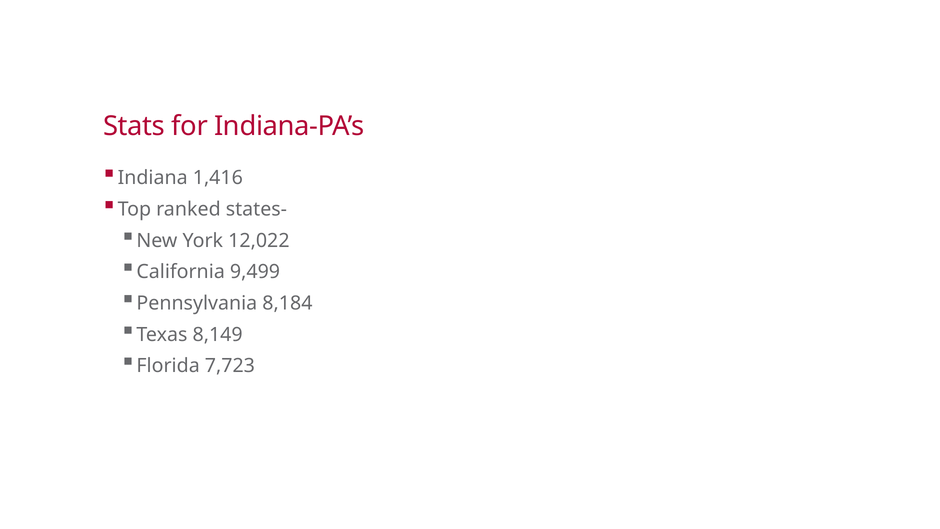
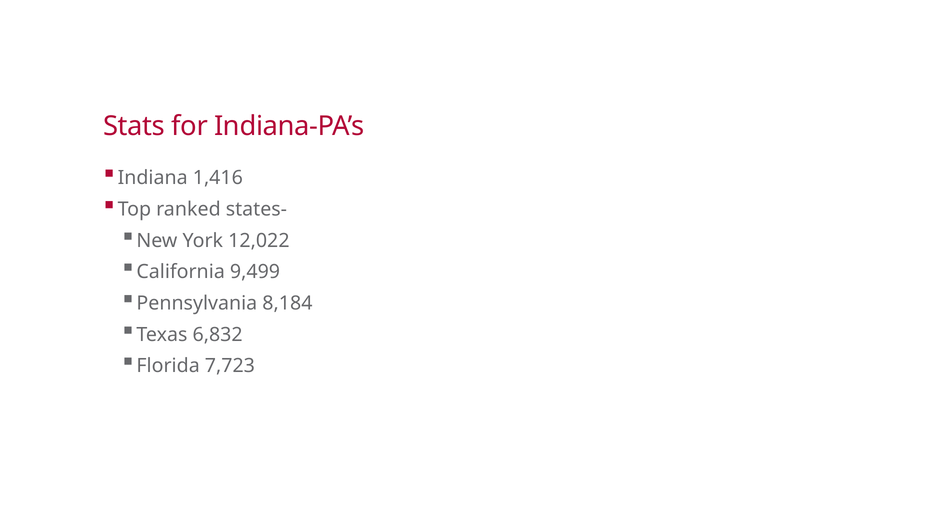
8,149: 8,149 -> 6,832
